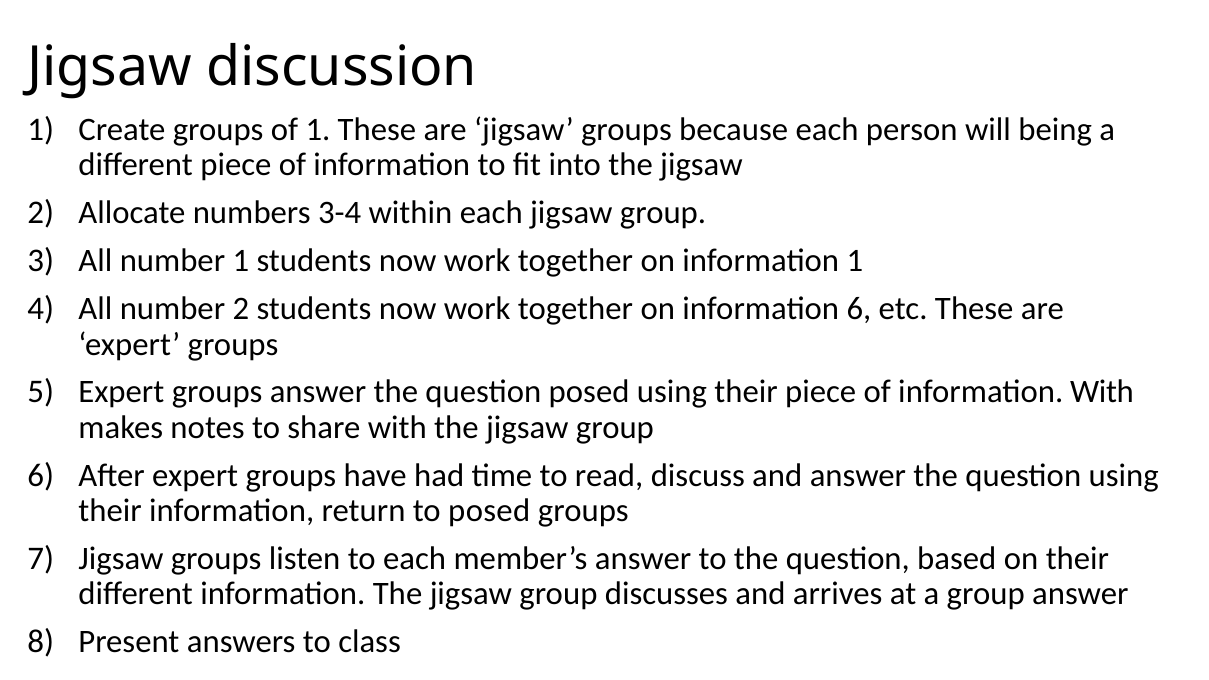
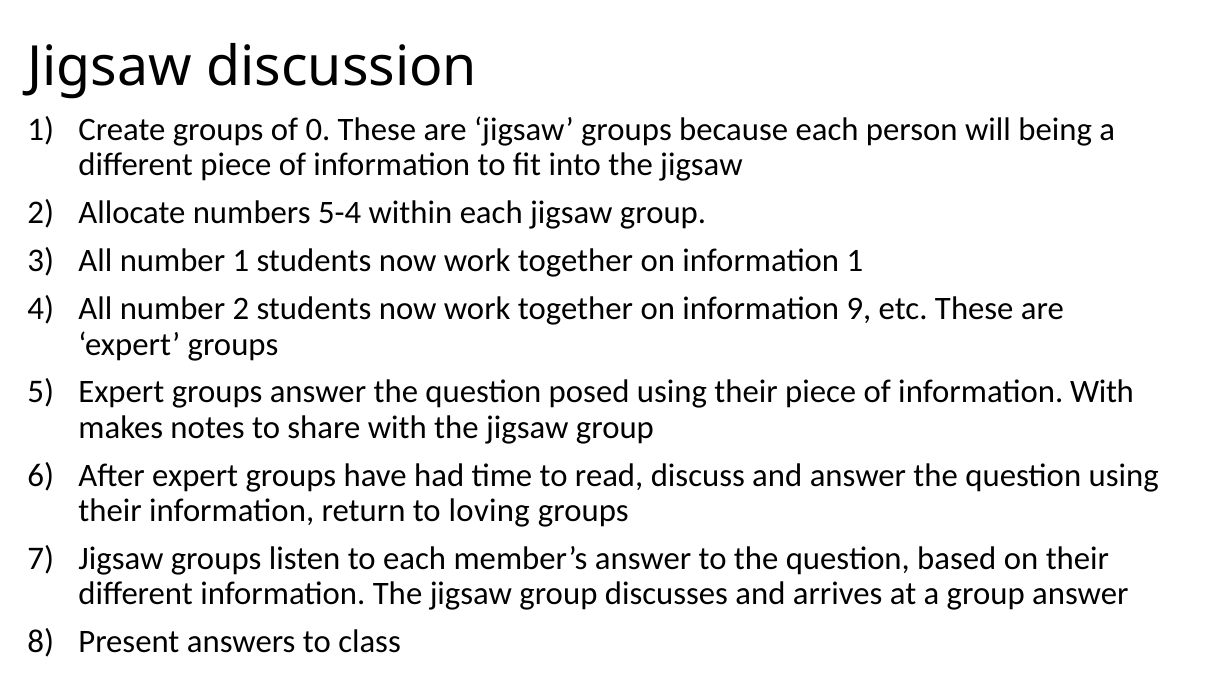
of 1: 1 -> 0
3-4: 3-4 -> 5-4
information 6: 6 -> 9
to posed: posed -> loving
